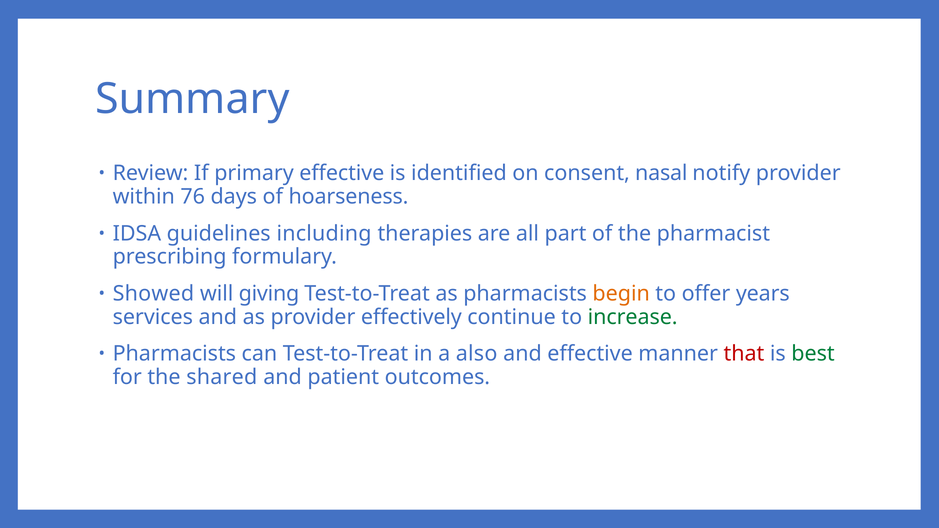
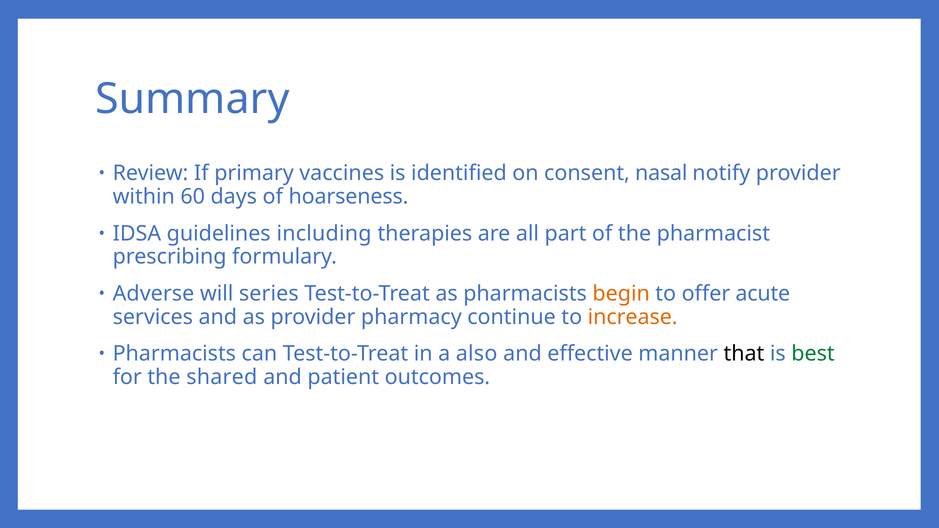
primary effective: effective -> vaccines
76: 76 -> 60
Showed: Showed -> Adverse
giving: giving -> series
years: years -> acute
effectively: effectively -> pharmacy
increase colour: green -> orange
that colour: red -> black
